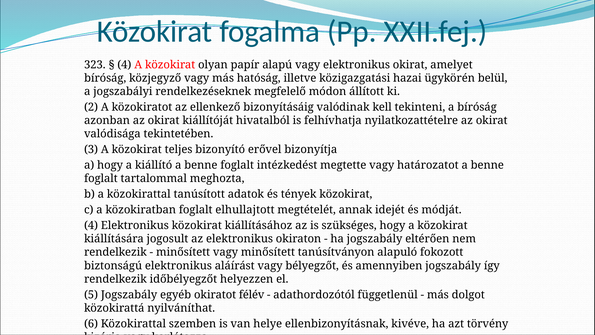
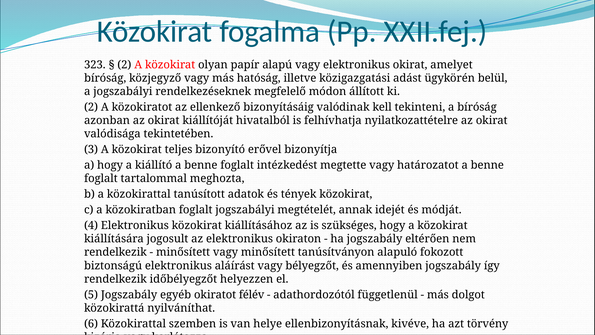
4 at (124, 65): 4 -> 2
hazai: hazai -> adást
foglalt elhullajtott: elhullajtott -> jogszabályi
